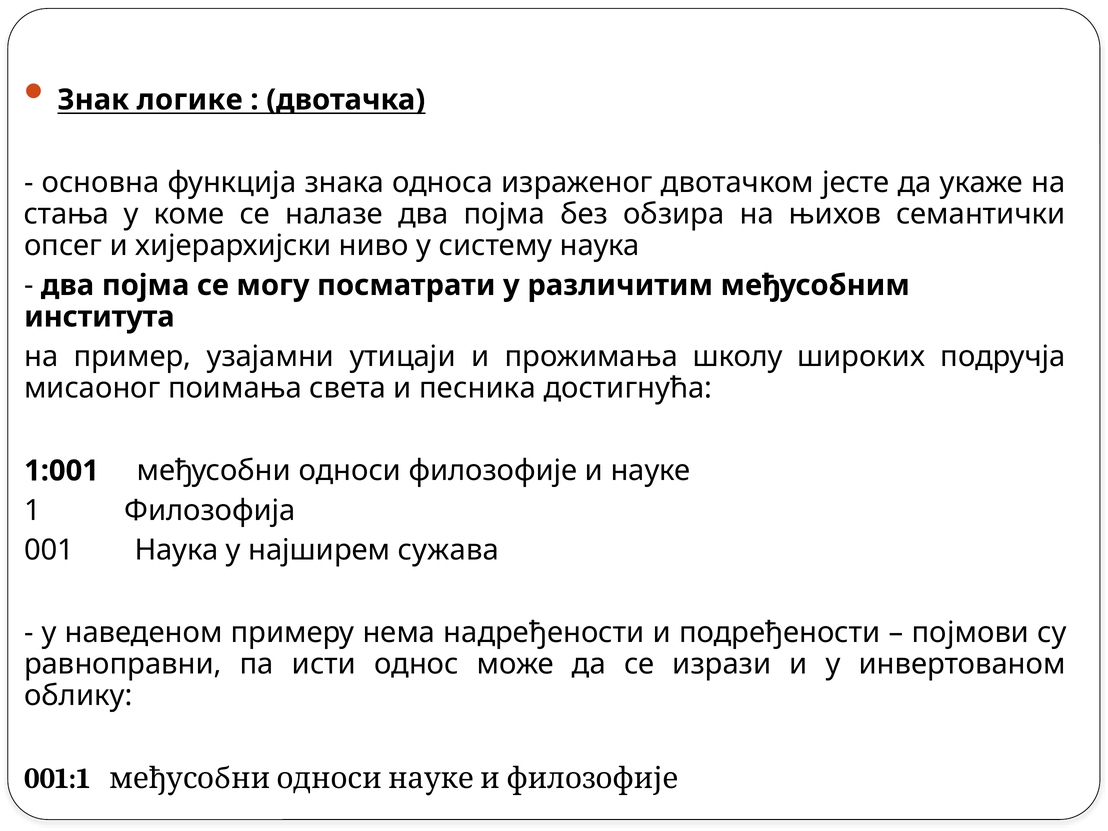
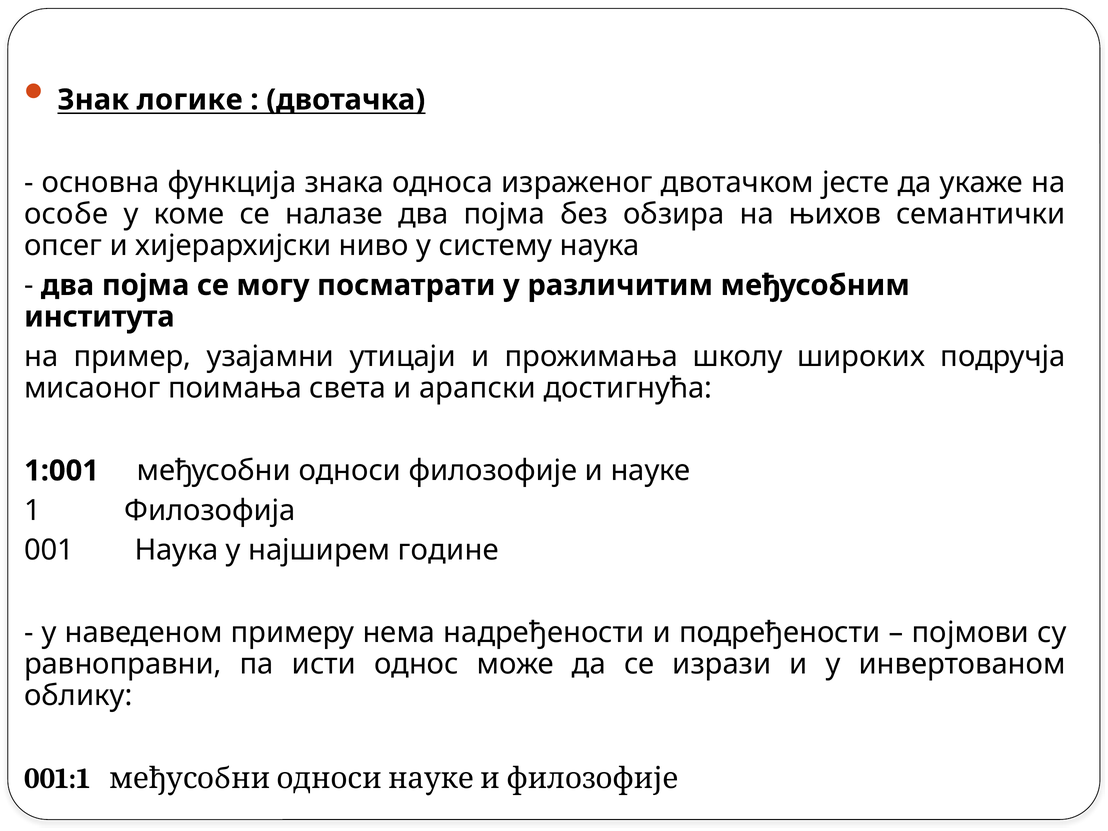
стања: стања -> особе
песника: песника -> арапски
сужава: сужава -> године
